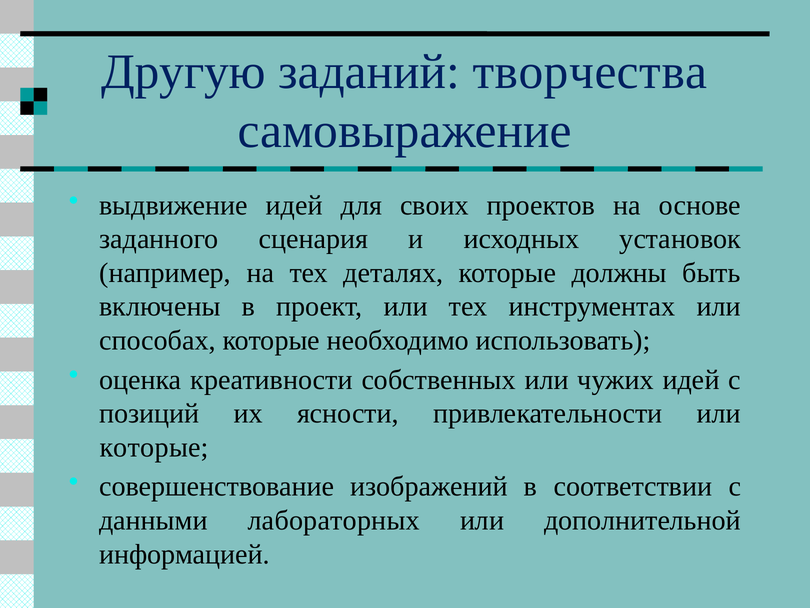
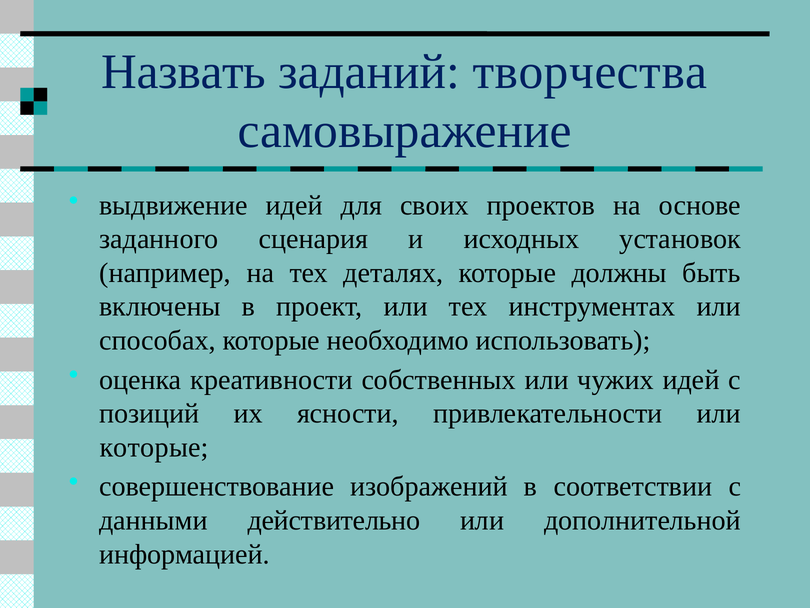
Другую: Другую -> Назвать
лабораторных: лабораторных -> действительно
